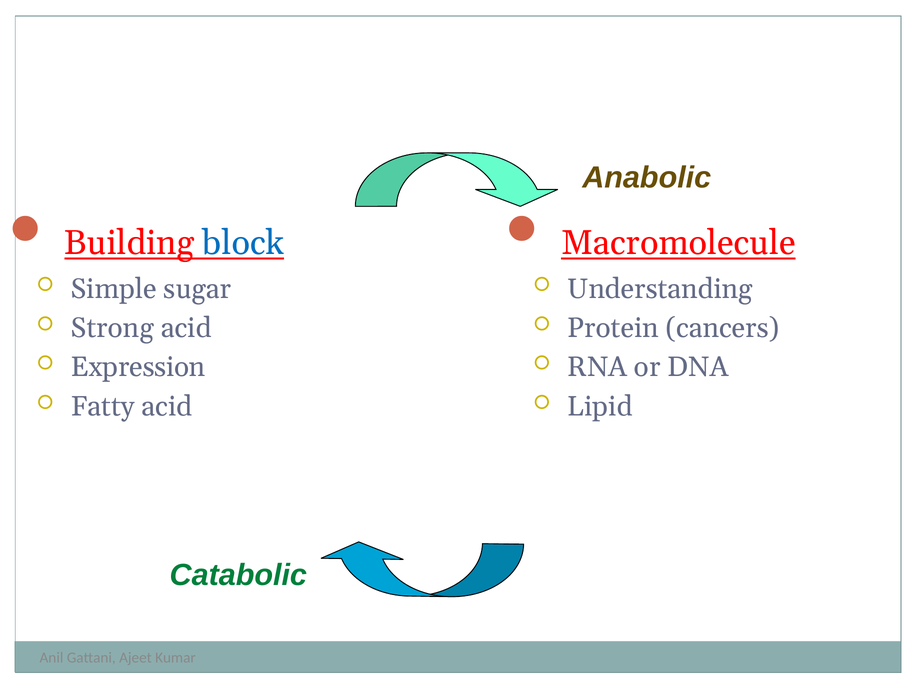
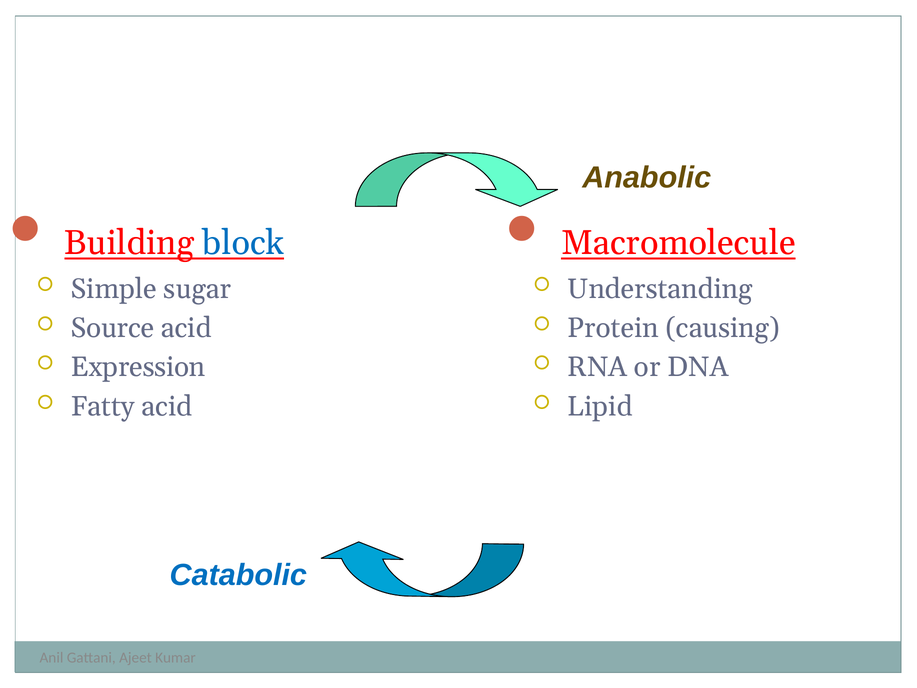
Strong: Strong -> Source
cancers: cancers -> causing
Catabolic colour: green -> blue
